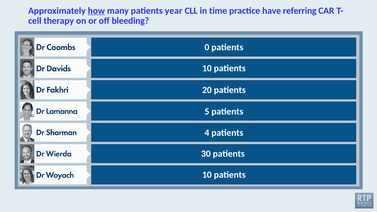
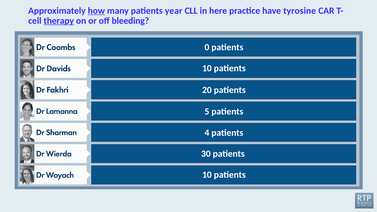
time: time -> here
referring: referring -> tyrosine
therapy underline: none -> present
